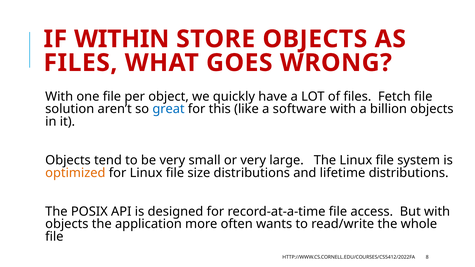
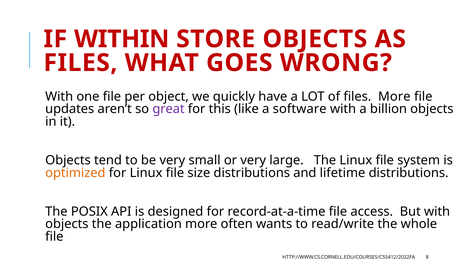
files Fetch: Fetch -> More
solution: solution -> updates
great colour: blue -> purple
